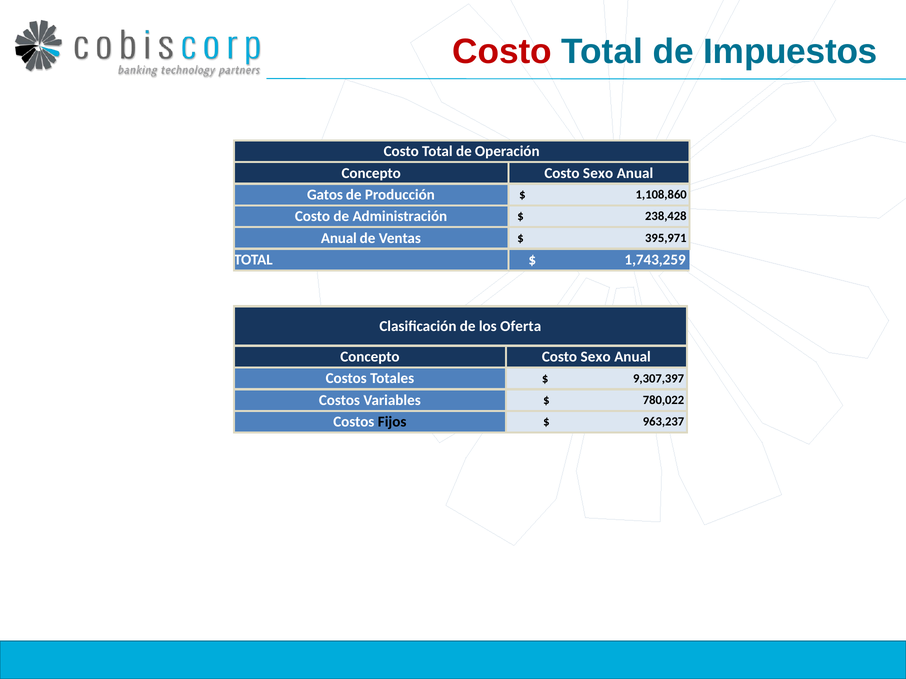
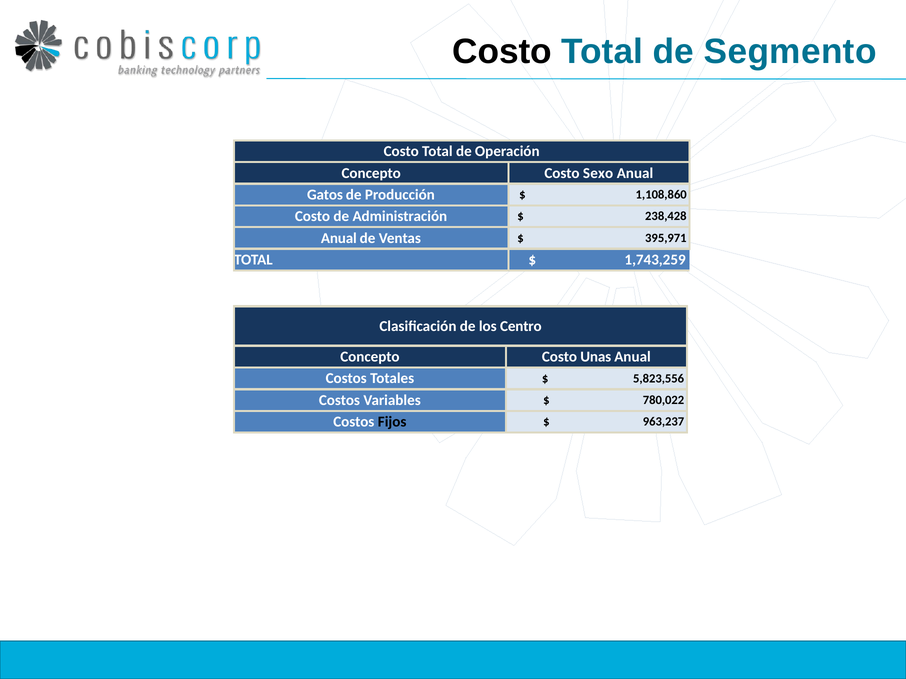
Costo at (502, 52) colour: red -> black
Impuestos: Impuestos -> Segmento
Oferta: Oferta -> Centro
Sexo at (596, 357): Sexo -> Unas
9,307,397: 9,307,397 -> 5,823,556
